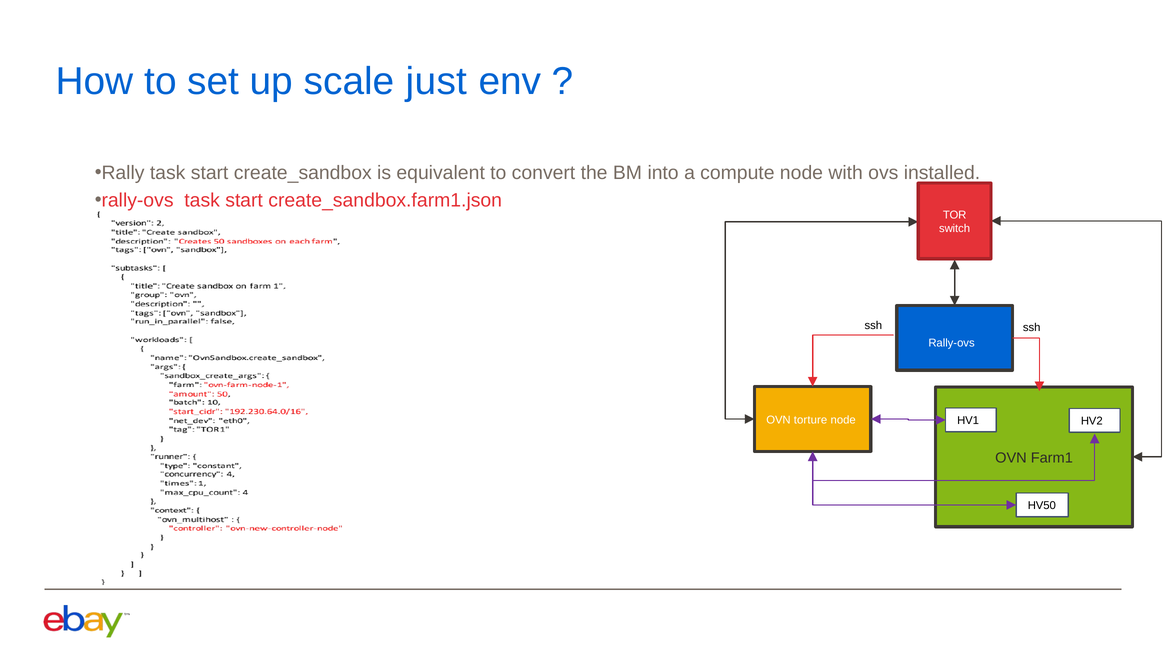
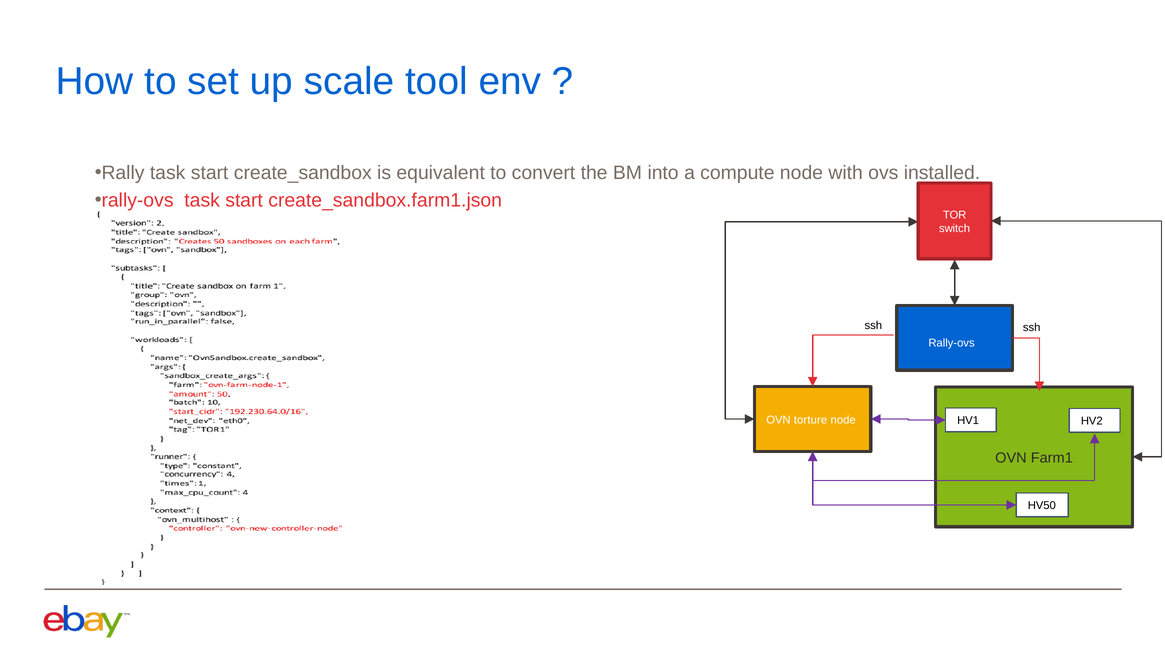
just: just -> tool
